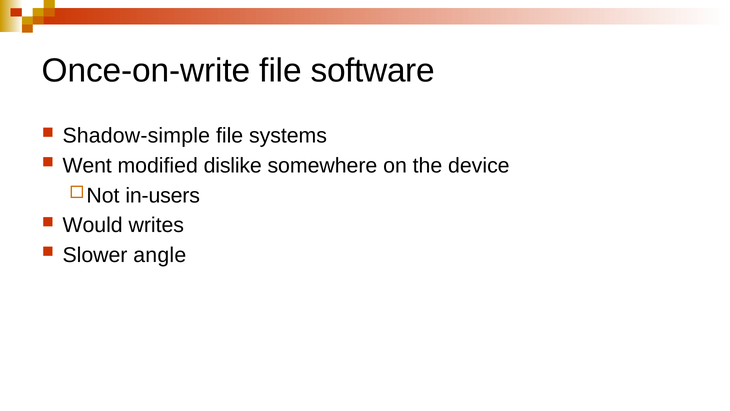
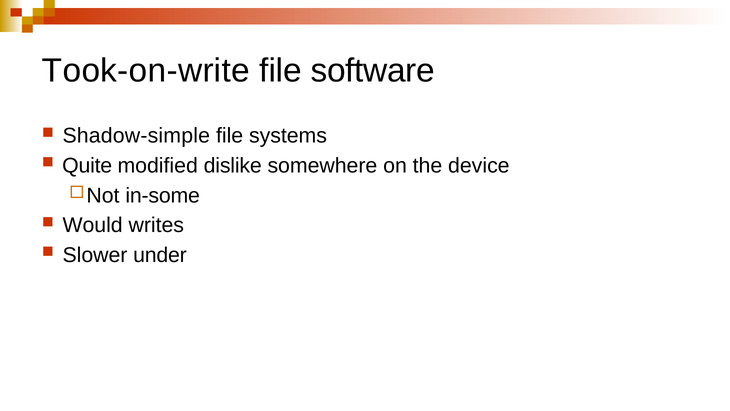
Once-on-write: Once-on-write -> Took-on-write
Went: Went -> Quite
in-users: in-users -> in-some
angle: angle -> under
